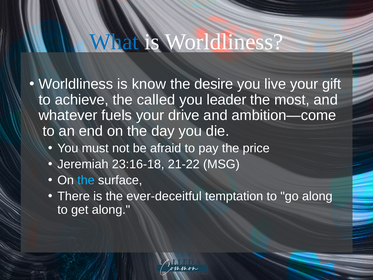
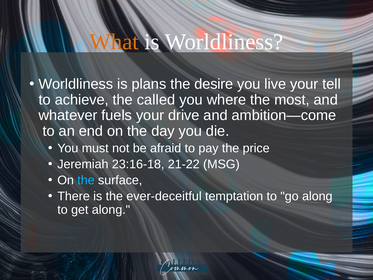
What colour: blue -> orange
know: know -> plans
gift: gift -> tell
leader: leader -> where
